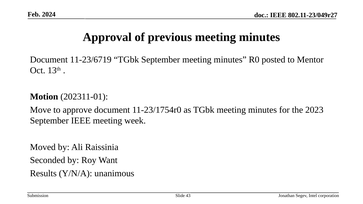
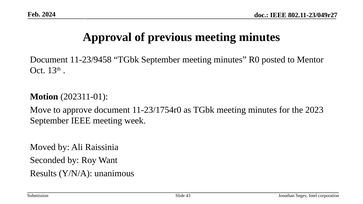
11-23/6719: 11-23/6719 -> 11-23/9458
